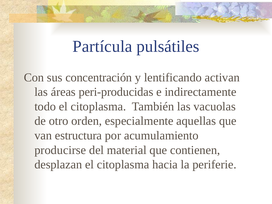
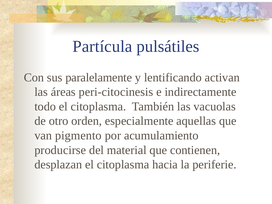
concentración: concentración -> paralelamente
peri-producidas: peri-producidas -> peri-citocinesis
estructura: estructura -> pigmento
